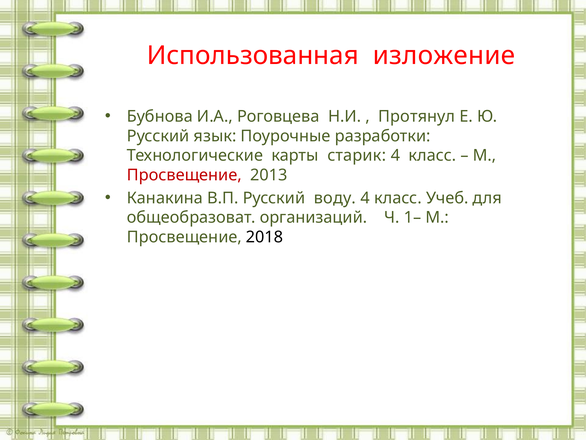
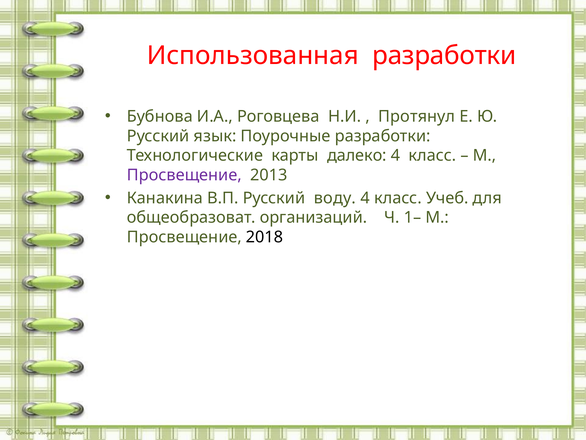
Использованная изложение: изложение -> разработки
старик: старик -> далеко
Просвещение at (184, 175) colour: red -> purple
